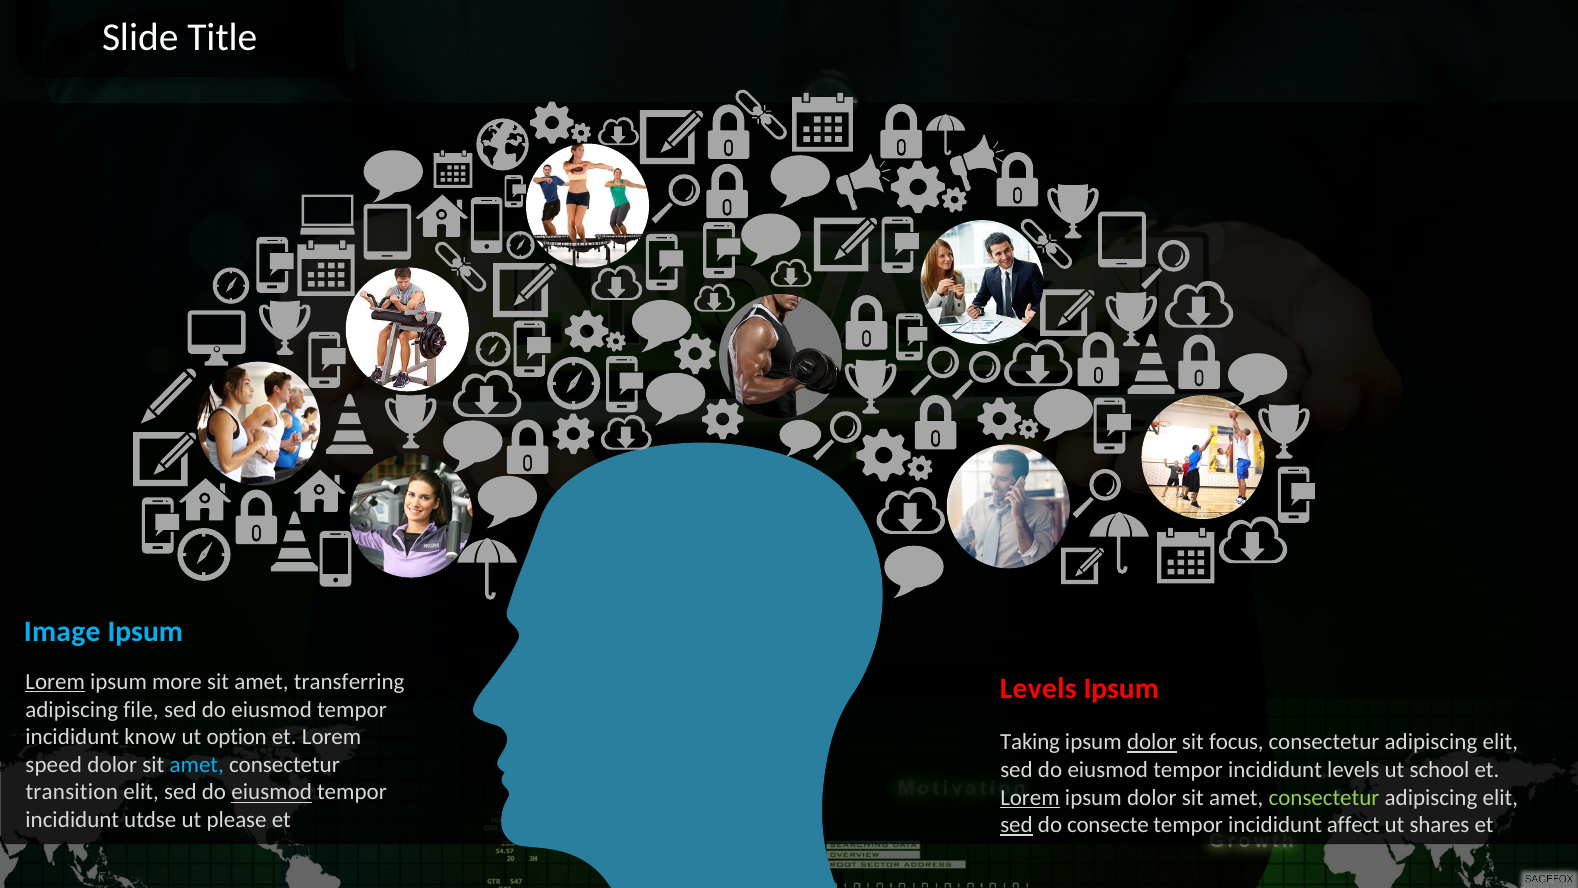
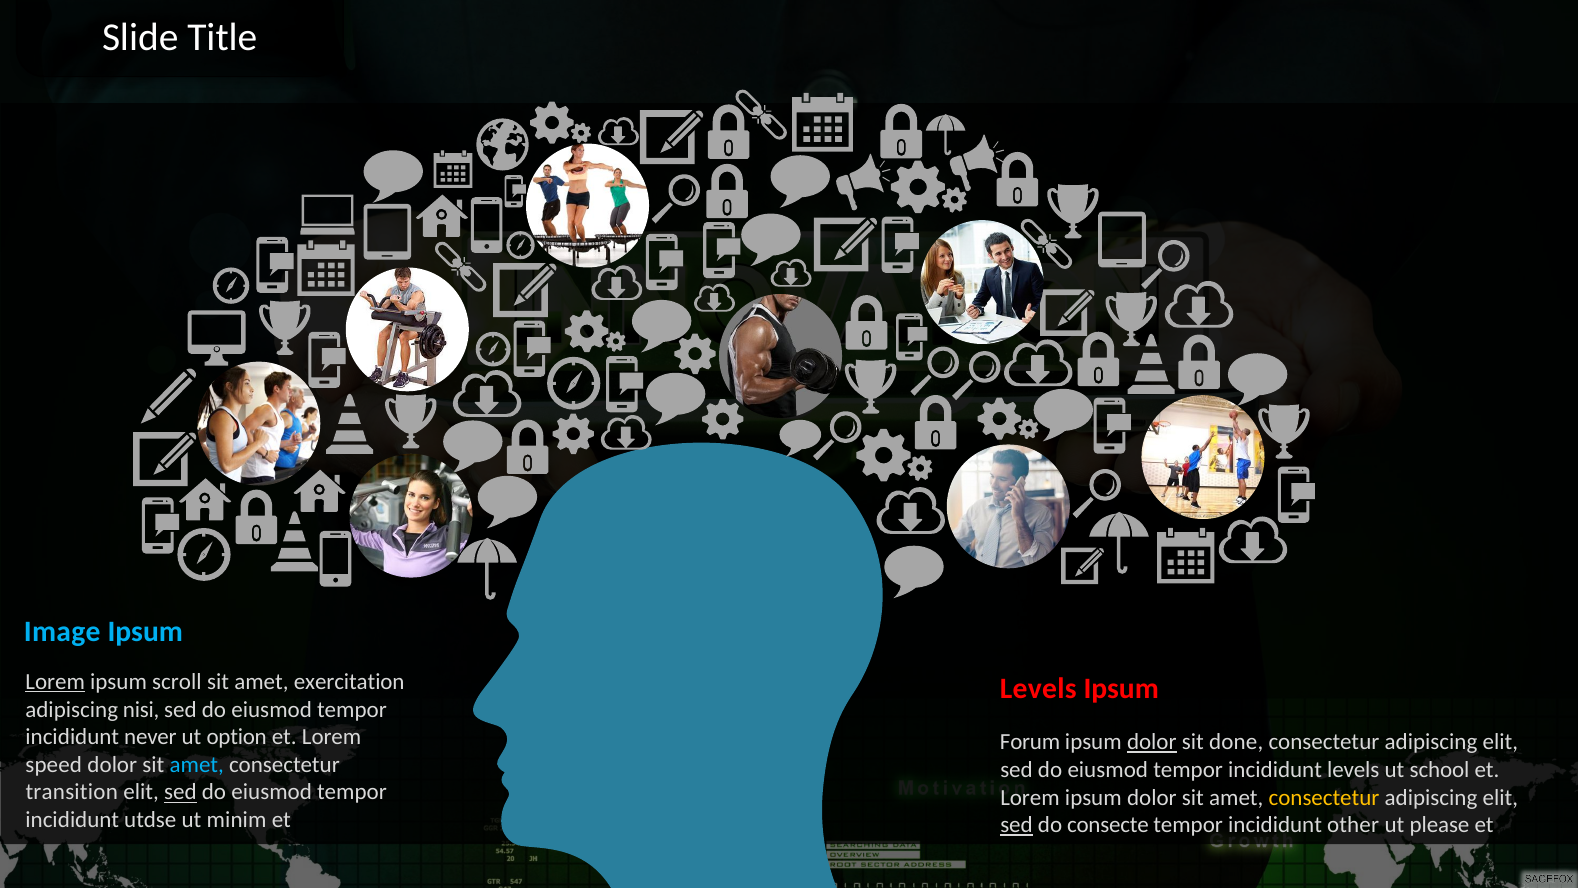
more: more -> scroll
transferring: transferring -> exercitation
file: file -> nisi
know: know -> never
Taking: Taking -> Forum
focus: focus -> done
sed at (180, 792) underline: none -> present
eiusmod at (272, 792) underline: present -> none
Lorem at (1030, 797) underline: present -> none
consectetur at (1324, 797) colour: light green -> yellow
please: please -> minim
affect: affect -> other
shares: shares -> please
